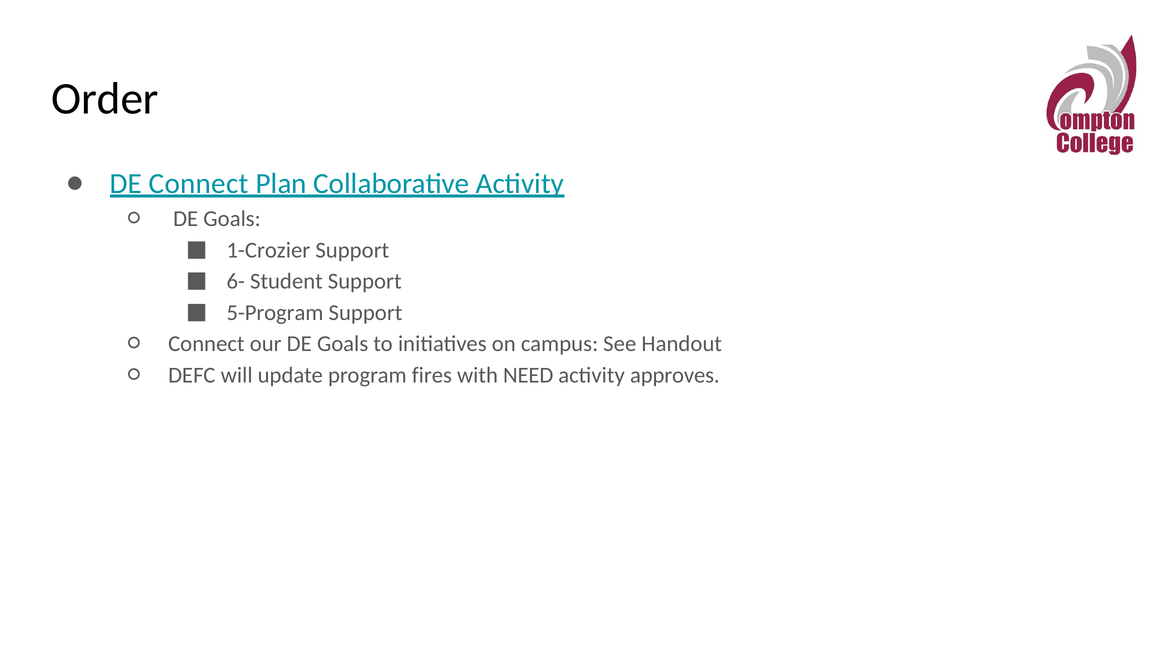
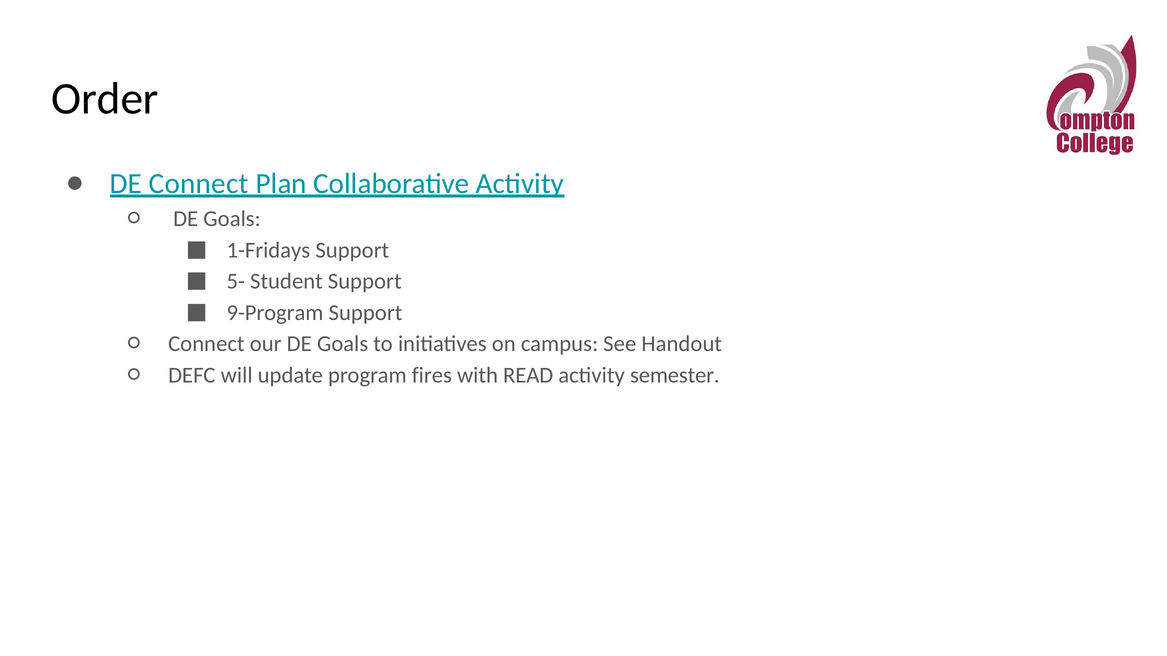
1-Crozier: 1-Crozier -> 1-Fridays
6-: 6- -> 5-
5-Program: 5-Program -> 9-Program
NEED: NEED -> READ
approves: approves -> semester
